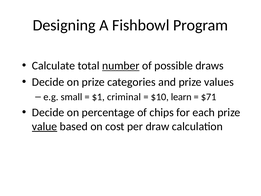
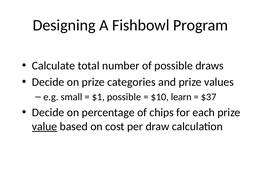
number underline: present -> none
$1 criminal: criminal -> possible
$71: $71 -> $37
